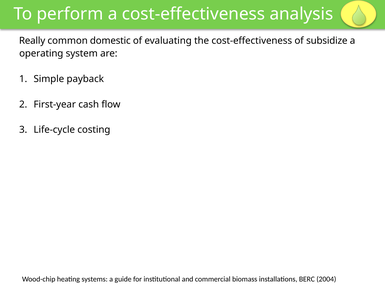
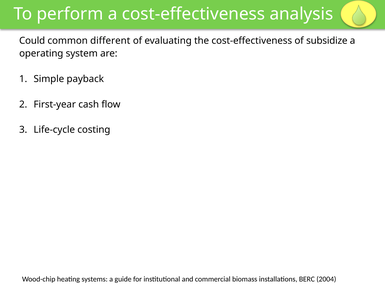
Really: Really -> Could
domestic: domestic -> different
